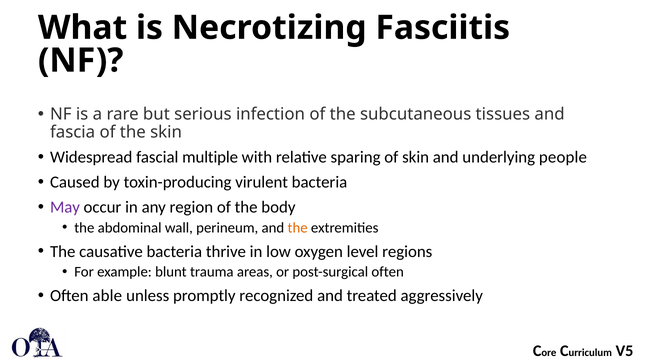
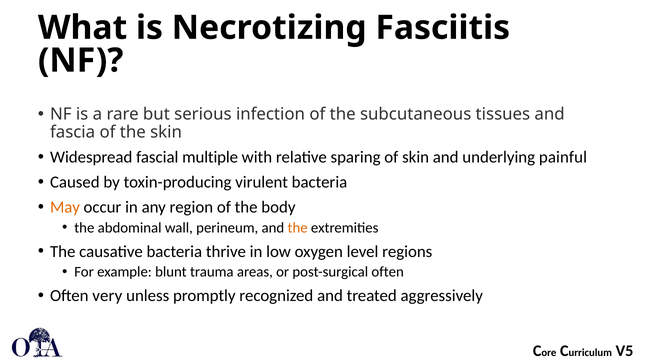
people: people -> painful
May colour: purple -> orange
able: able -> very
